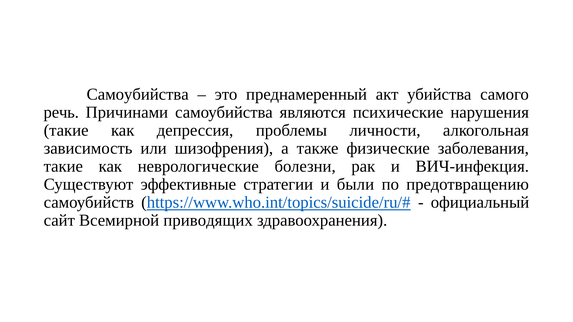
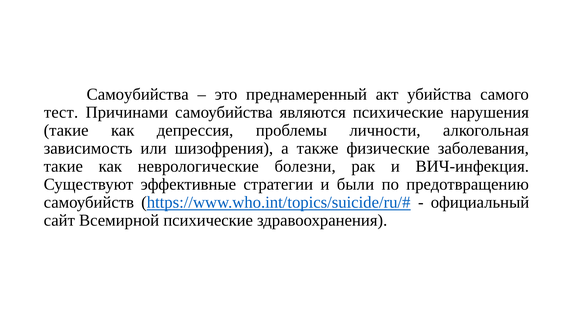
речь: речь -> тест
Всемирной приводящих: приводящих -> психические
